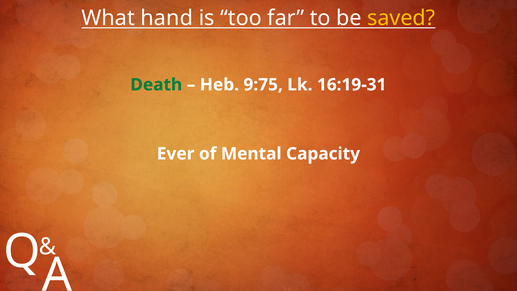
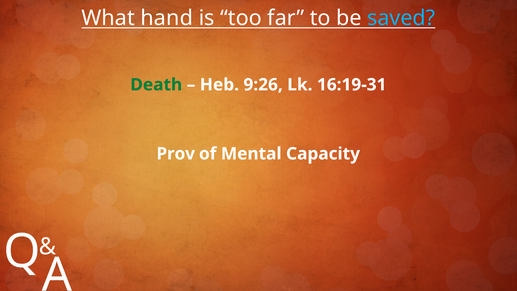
saved colour: yellow -> light blue
9:75: 9:75 -> 9:26
Ever: Ever -> Prov
